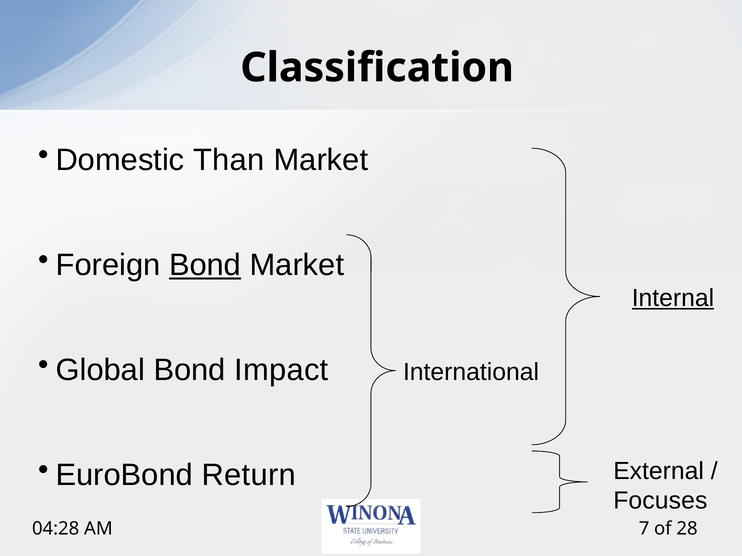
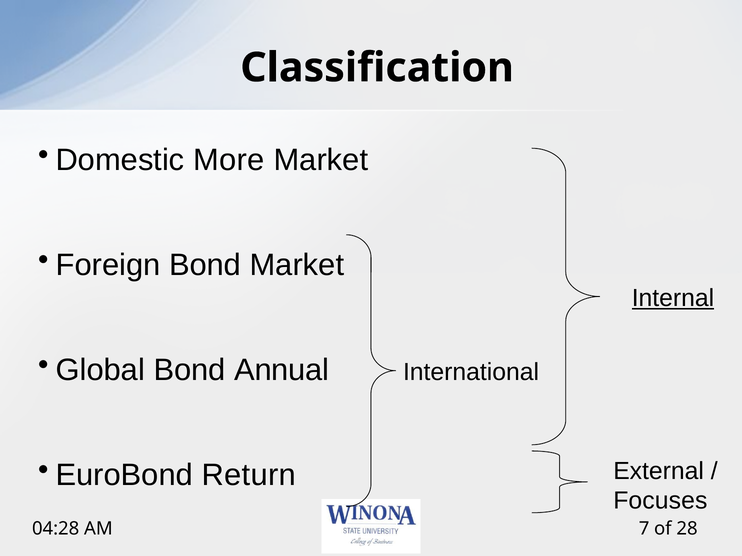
Than: Than -> More
Bond at (205, 265) underline: present -> none
Impact: Impact -> Annual
